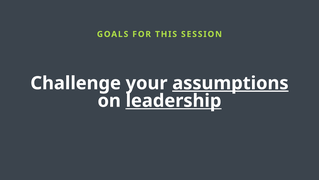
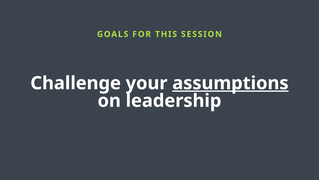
leadership underline: present -> none
